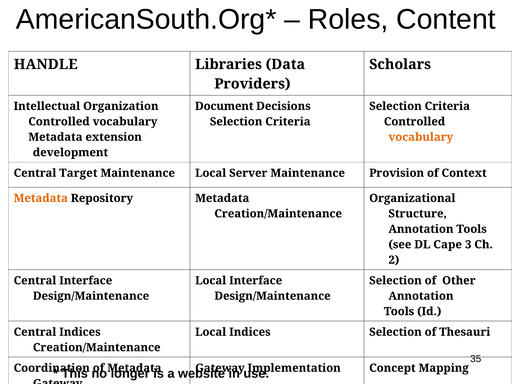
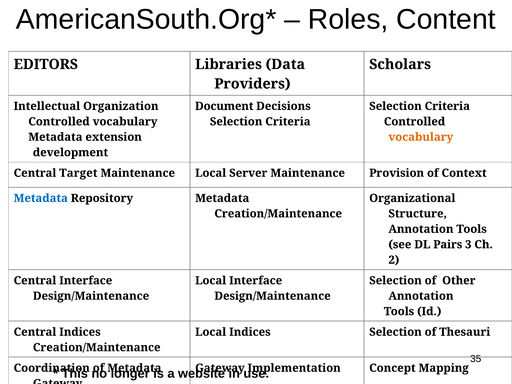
HANDLE: HANDLE -> EDITORS
Metadata at (41, 198) colour: orange -> blue
Cape: Cape -> Pairs
